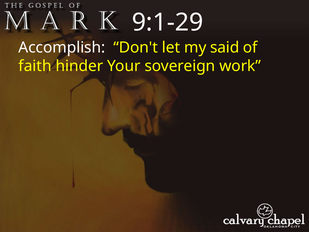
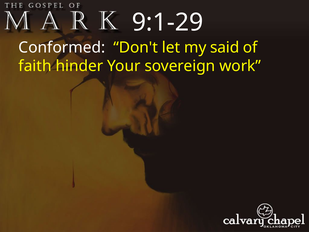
Accomplish: Accomplish -> Conformed
